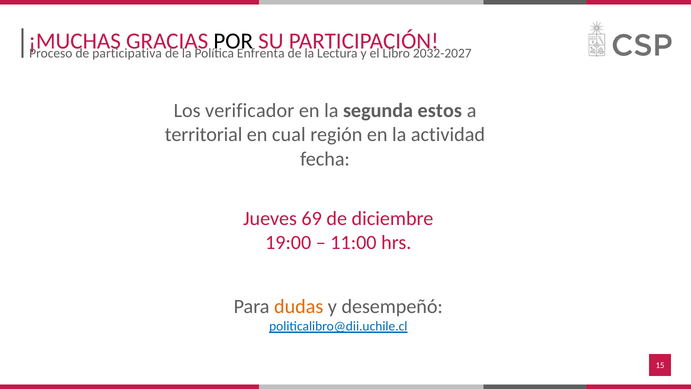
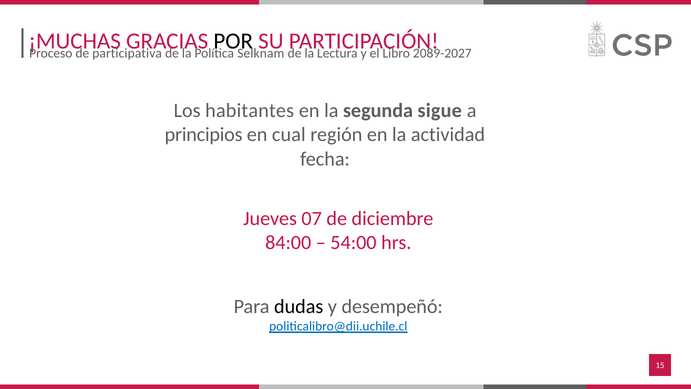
Enfrenta: Enfrenta -> Selknam
2032-2027: 2032-2027 -> 2089-2027
verificador: verificador -> habitantes
estos: estos -> sigue
territorial: territorial -> principios
69: 69 -> 07
19:00: 19:00 -> 84:00
11:00: 11:00 -> 54:00
dudas colour: orange -> black
